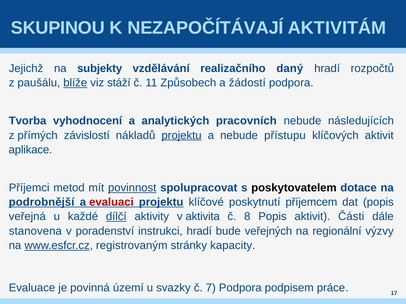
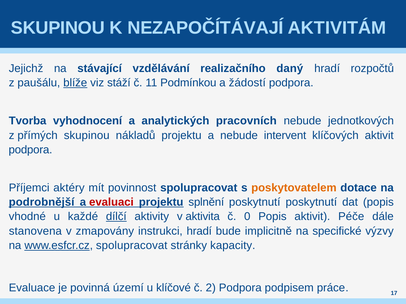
subjekty: subjekty -> stávající
Způsobech: Způsobech -> Podmínkou
následujících: následujících -> jednotkových
přímých závislostí: závislostí -> skupinou
projektu at (182, 136) underline: present -> none
přístupu: přístupu -> intervent
aplikace at (30, 150): aplikace -> podpora
metod: metod -> aktéry
povinnost underline: present -> none
poskytovatelem colour: black -> orange
klíčové: klíčové -> splnění
poskytnutí příjemcem: příjemcem -> poskytnutí
veřejná: veřejná -> vhodné
8: 8 -> 0
Části: Části -> Péče
poradenství: poradenství -> zmapovány
veřejných: veřejných -> implicitně
regionální: regionální -> specifické
www.esfcr.cz registrovaným: registrovaným -> spolupracovat
svazky: svazky -> klíčové
7: 7 -> 2
